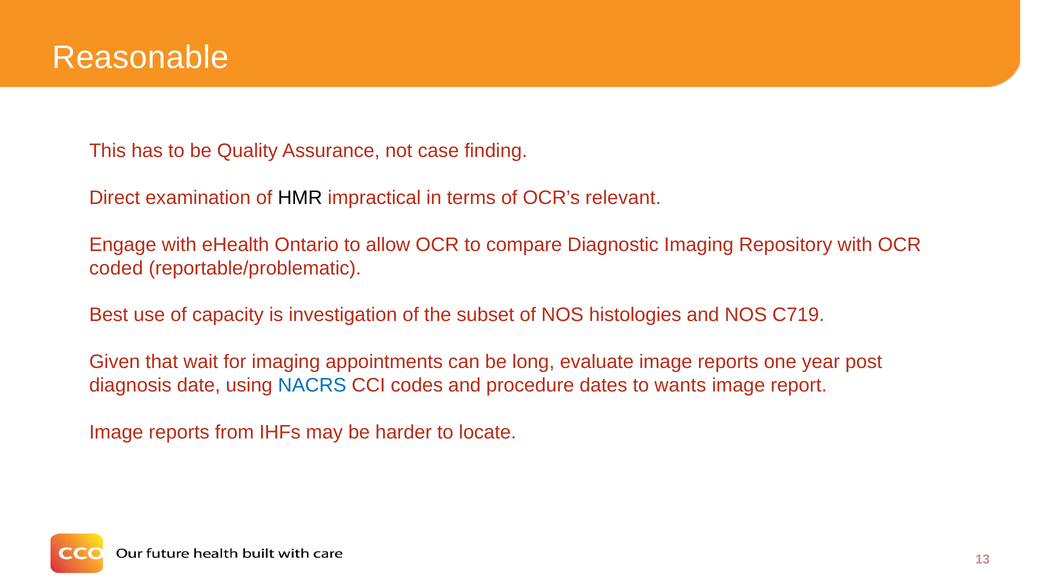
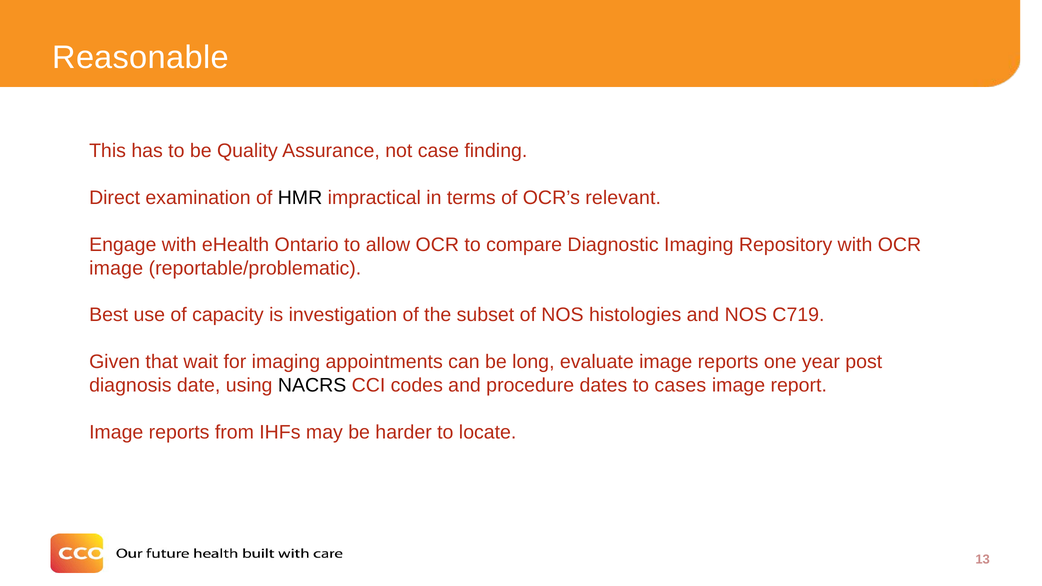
coded at (116, 268): coded -> image
NACRS colour: blue -> black
wants: wants -> cases
